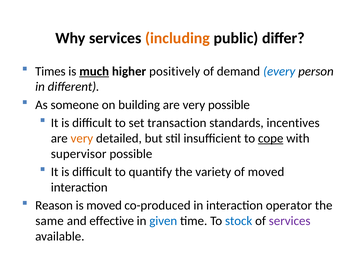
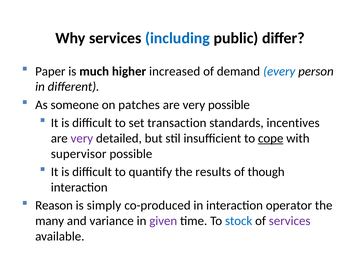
including colour: orange -> blue
Times: Times -> Paper
much underline: present -> none
positively: positively -> increased
building: building -> patches
very at (82, 138) colour: orange -> purple
variety: variety -> results
of moved: moved -> though
is moved: moved -> simply
same: same -> many
effective: effective -> variance
given colour: blue -> purple
